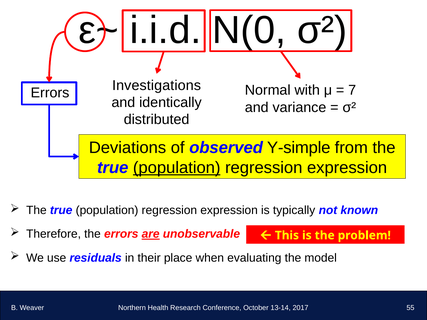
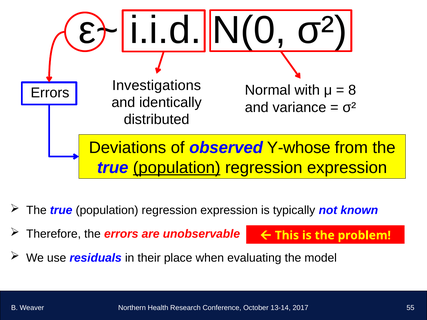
7: 7 -> 8
Y-simple: Y-simple -> Y-whose
are underline: present -> none
